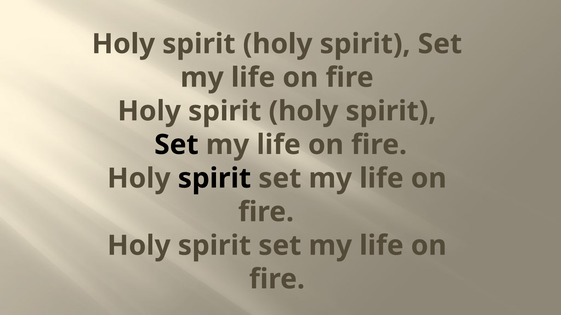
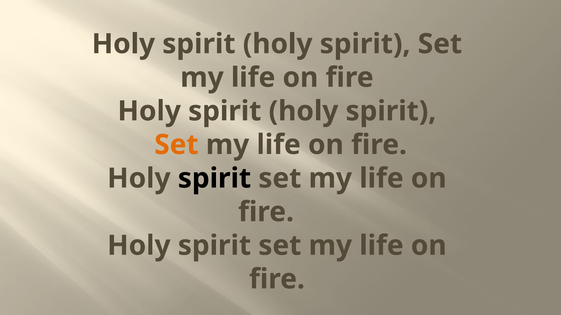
Set at (176, 145) colour: black -> orange
